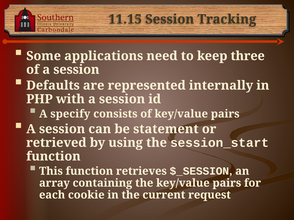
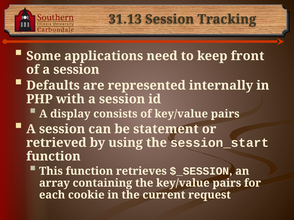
11.15: 11.15 -> 31.13
three: three -> front
specify: specify -> display
